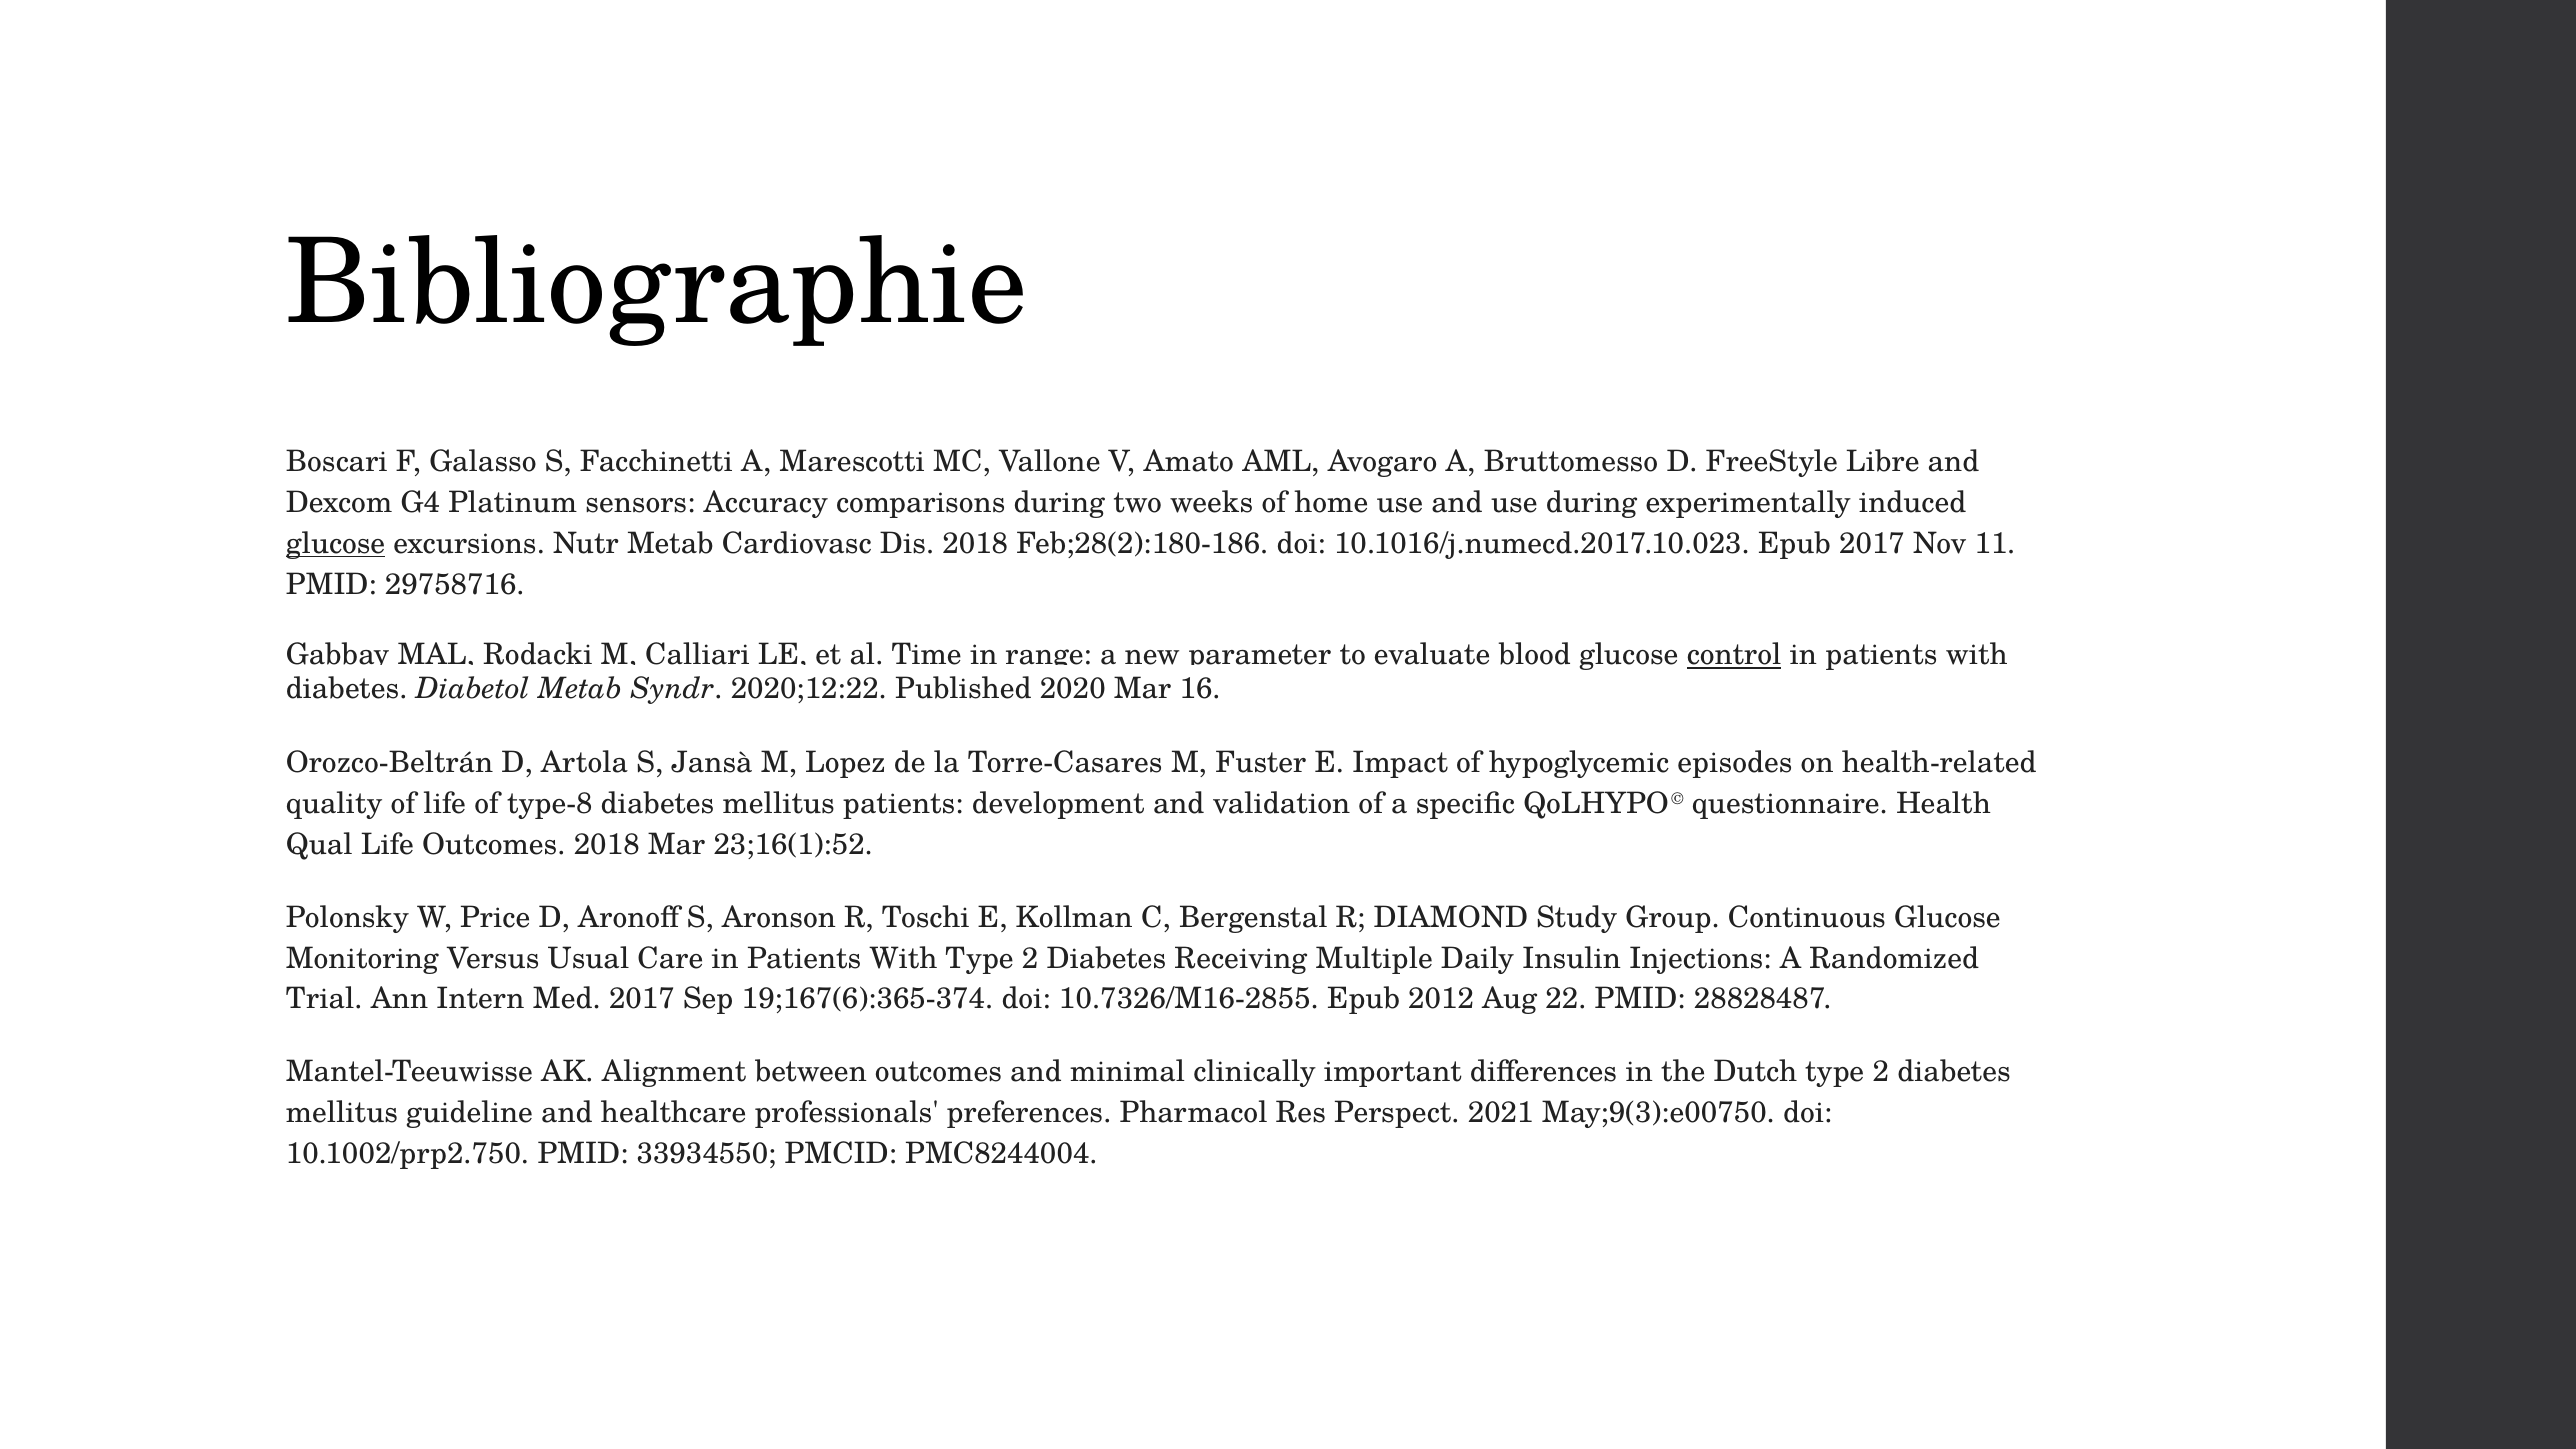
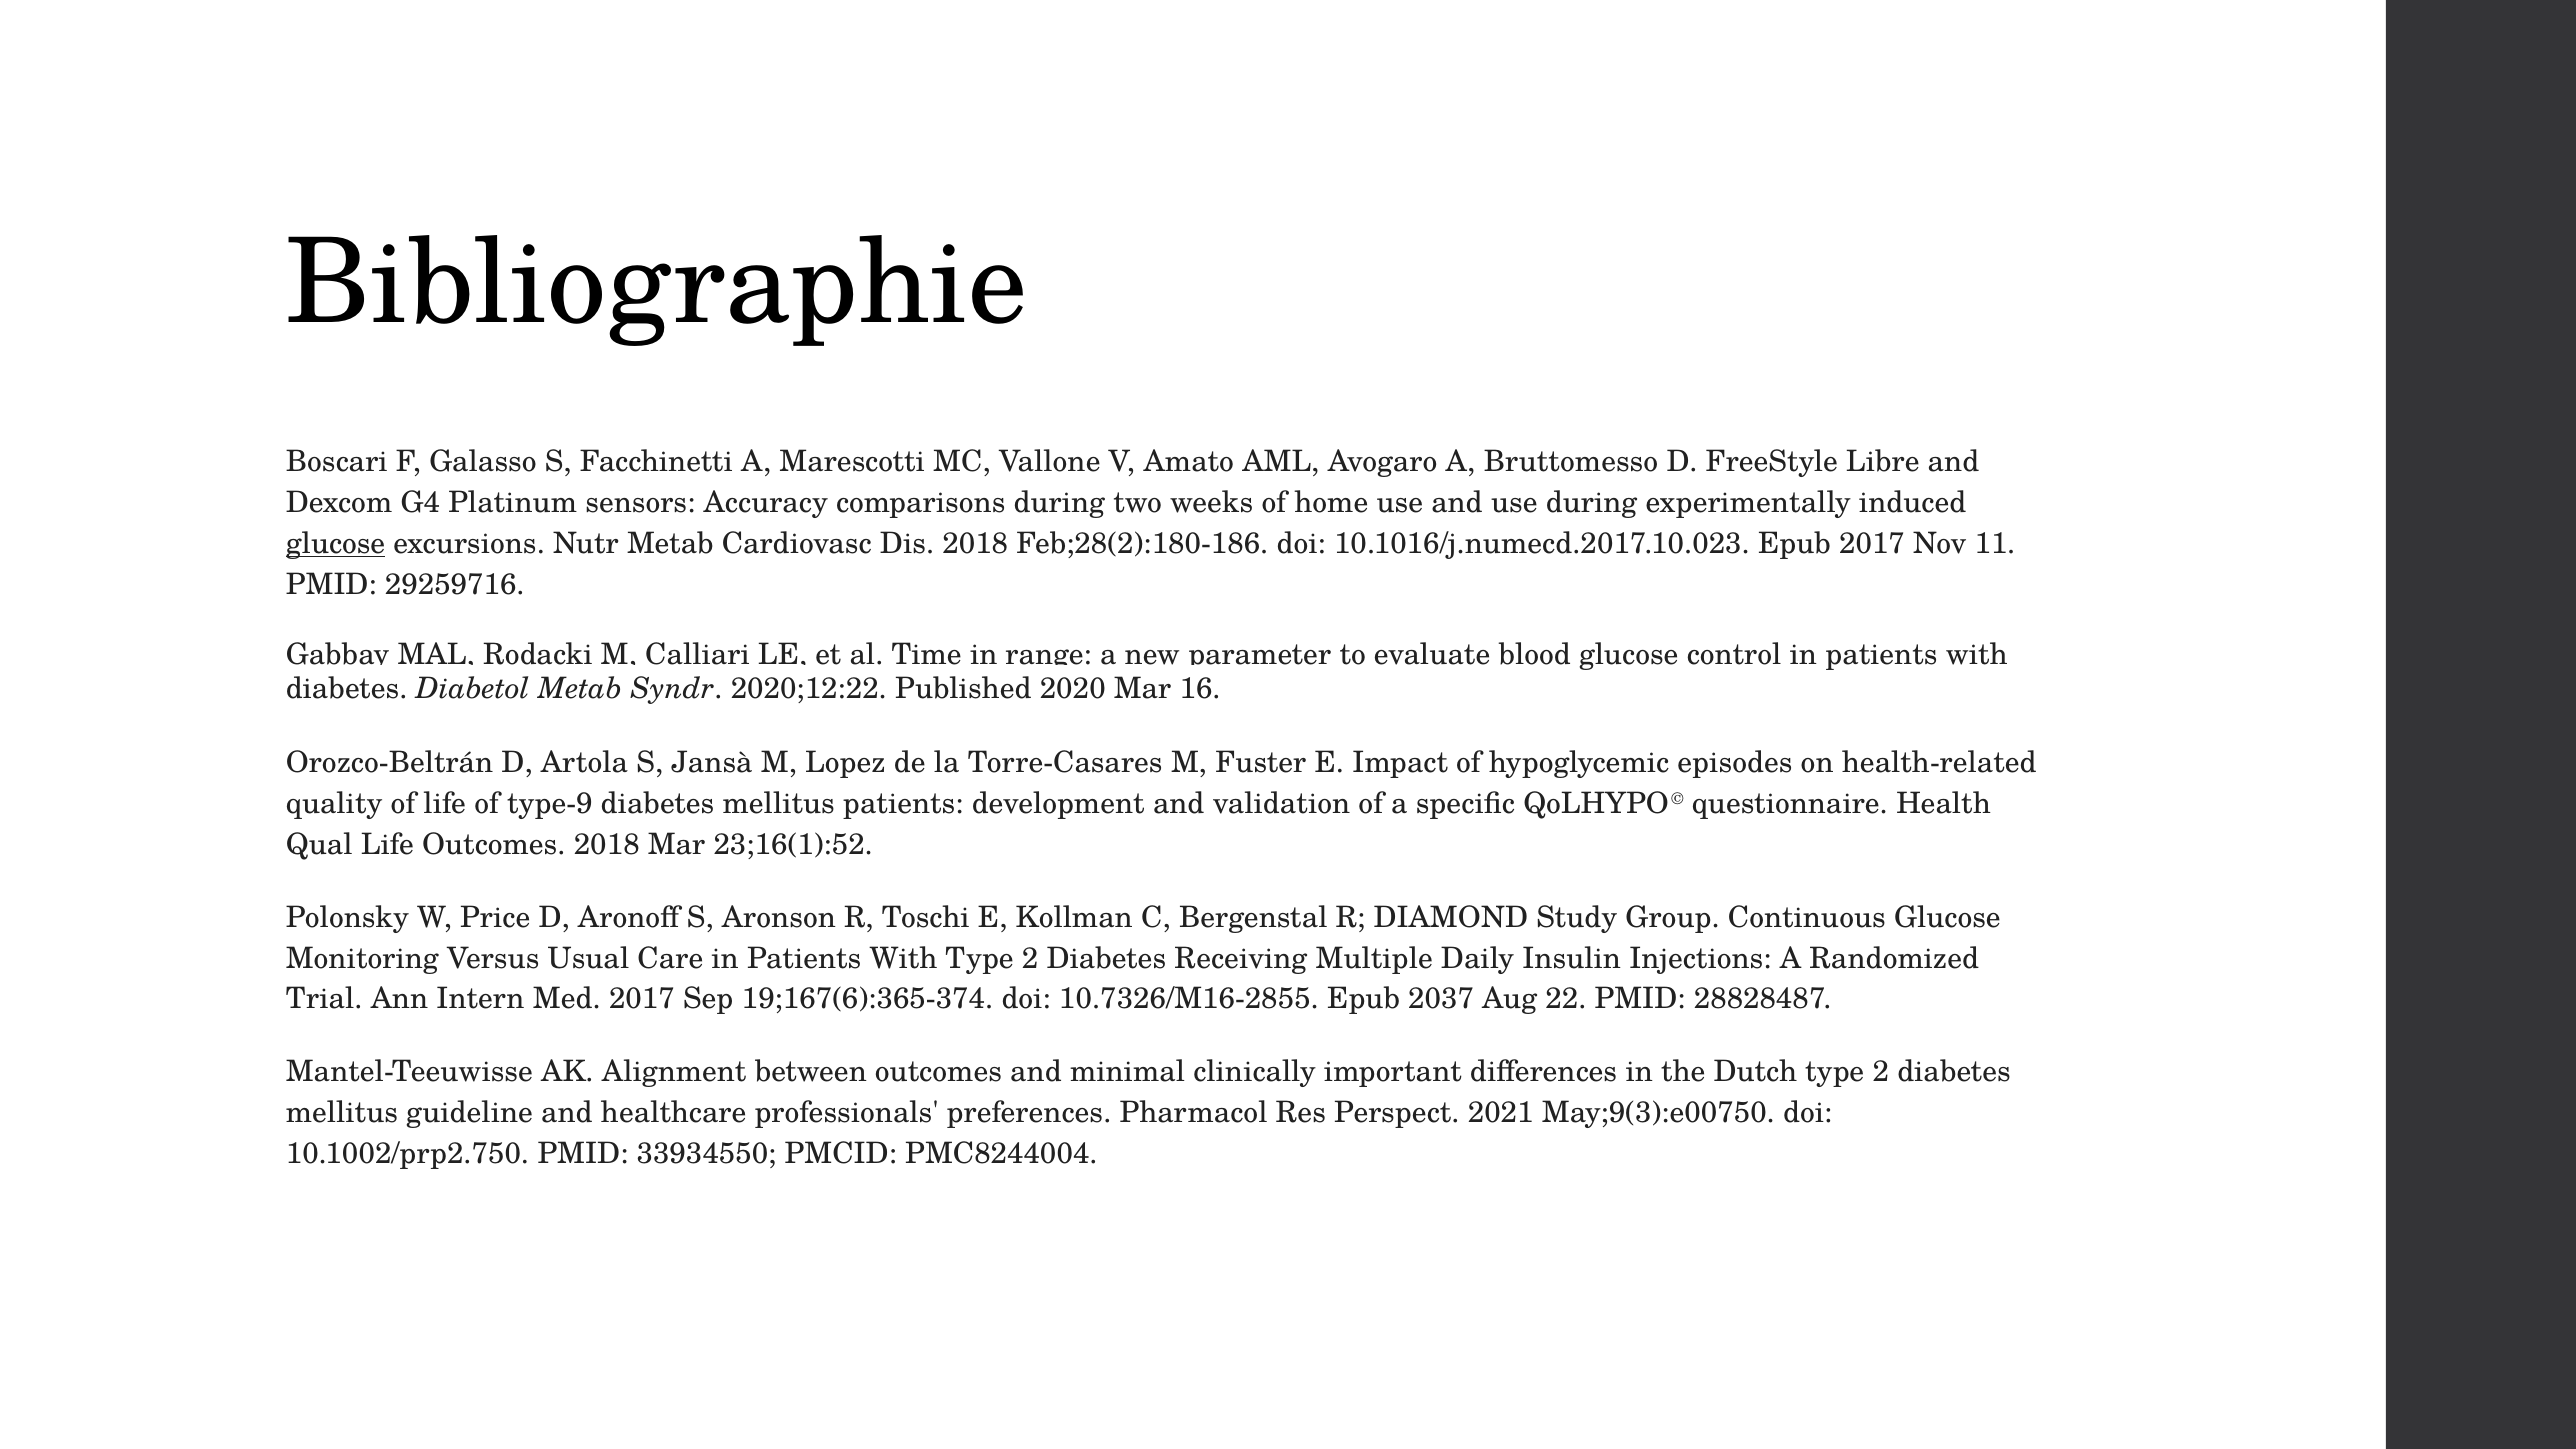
29758716: 29758716 -> 29259716
control underline: present -> none
type-8: type-8 -> type-9
2012: 2012 -> 2037
